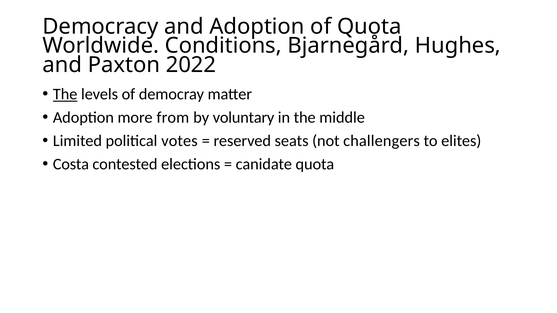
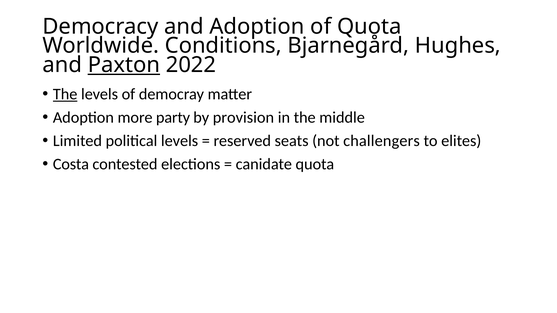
Paxton underline: none -> present
from: from -> party
voluntary: voluntary -> provision
political votes: votes -> levels
